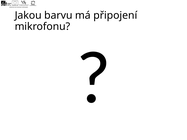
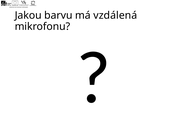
připojení: připojení -> vzdálená
